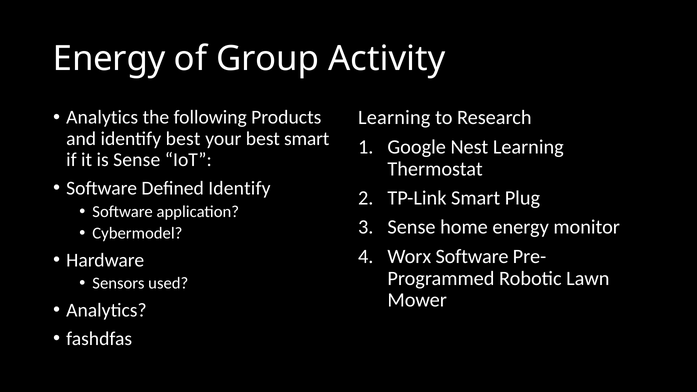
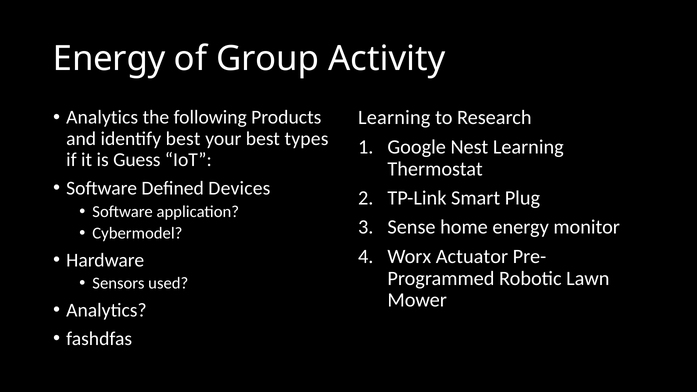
best smart: smart -> types
is Sense: Sense -> Guess
Defined Identify: Identify -> Devices
Worx Software: Software -> Actuator
